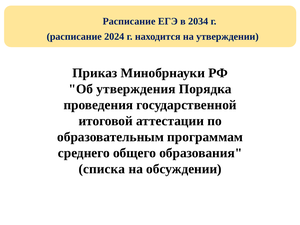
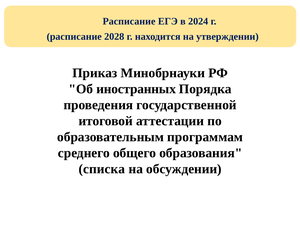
2034: 2034 -> 2024
2024: 2024 -> 2028
утверждения: утверждения -> иностранных
